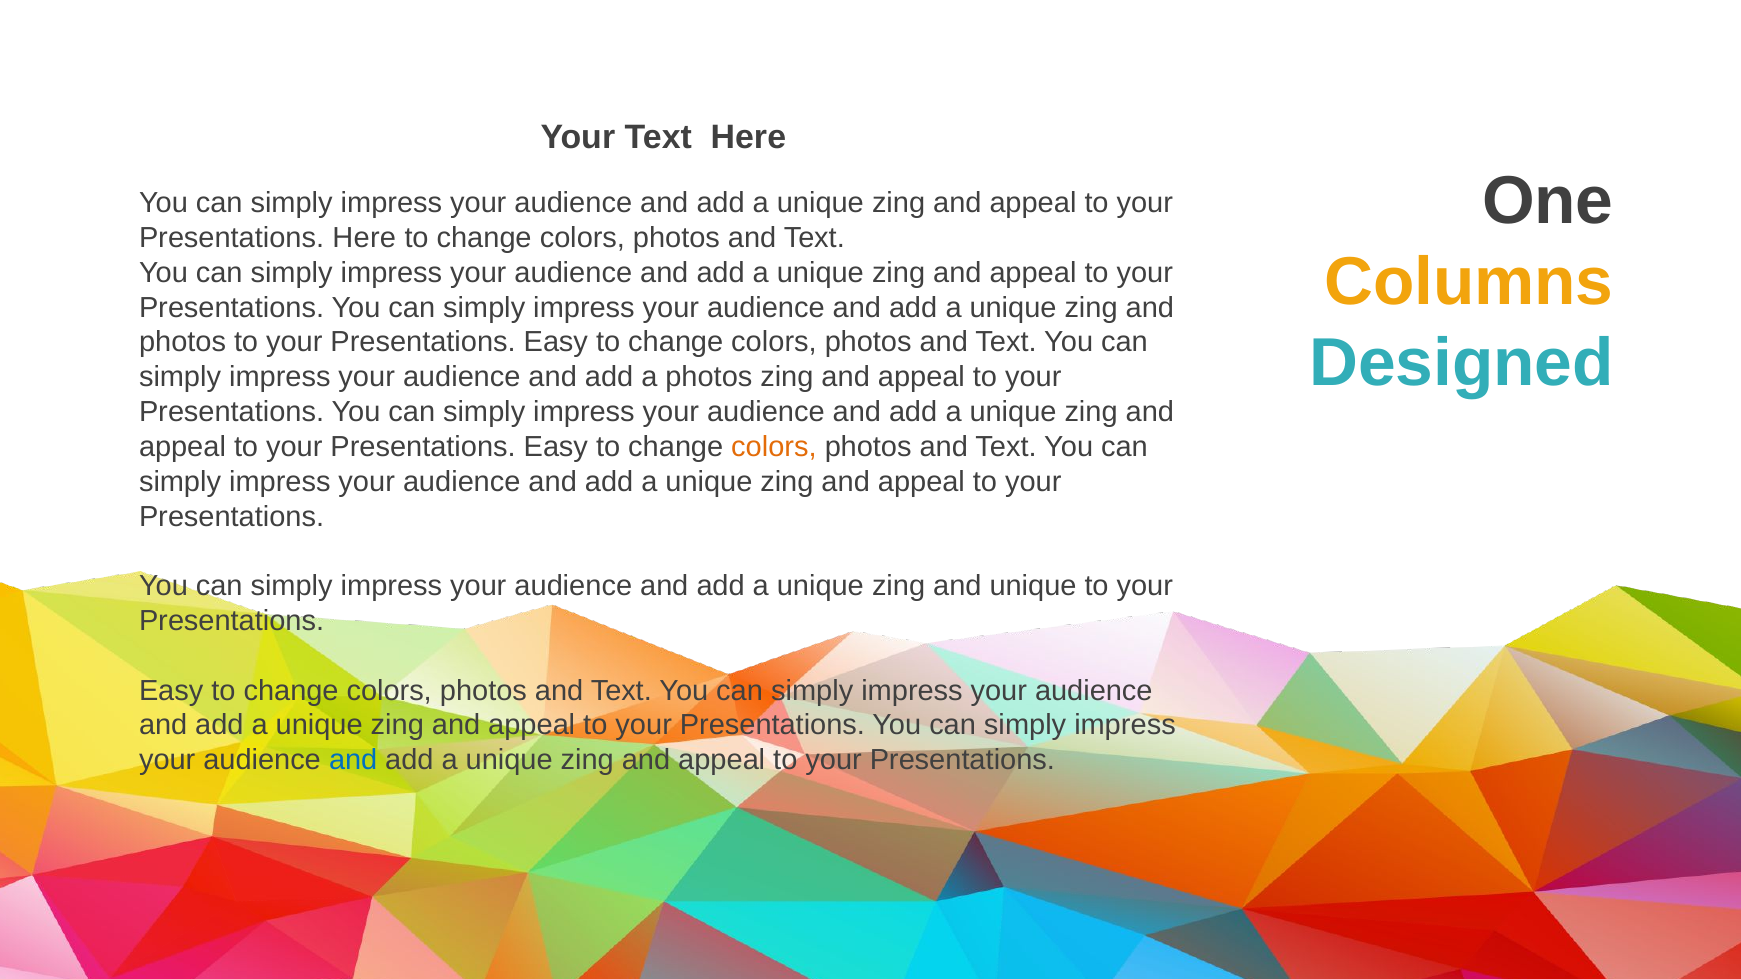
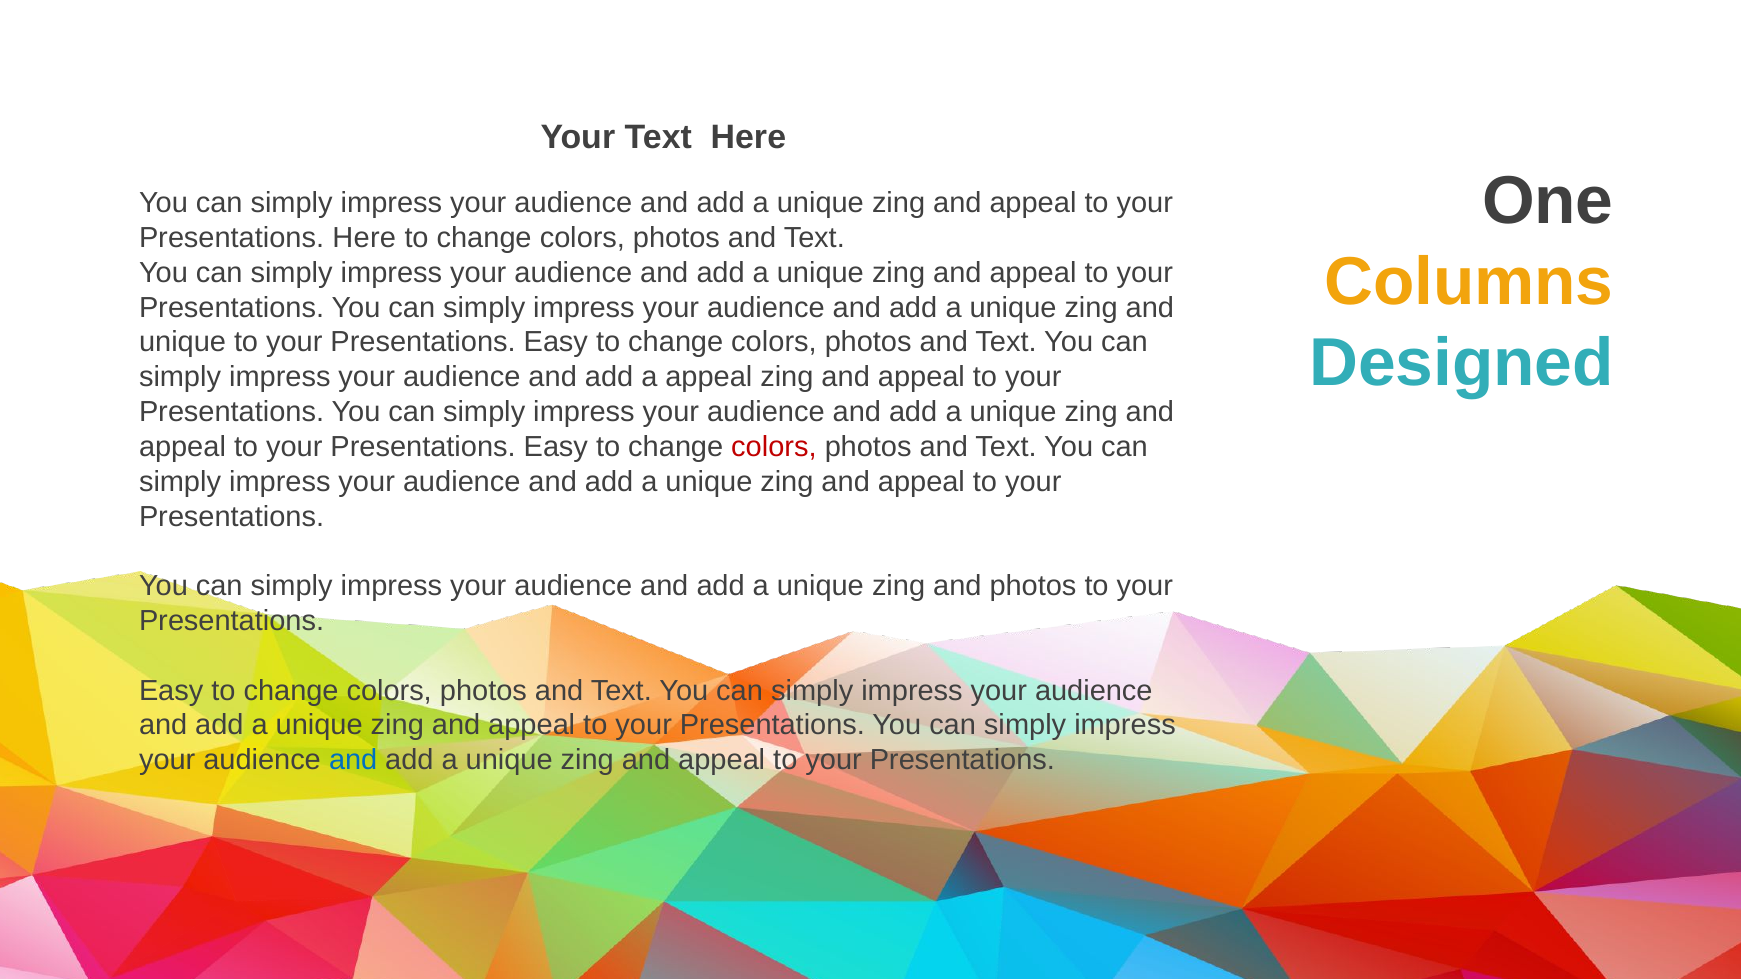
photos at (183, 343): photos -> unique
a photos: photos -> appeal
colors at (774, 447) colour: orange -> red
and unique: unique -> photos
